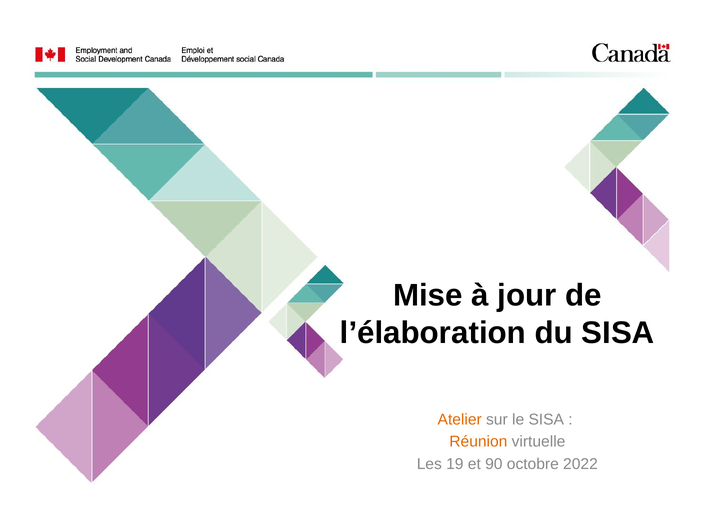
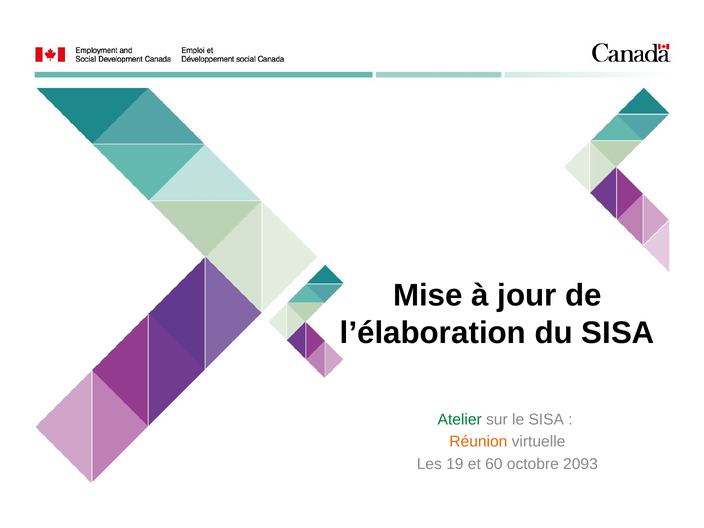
Atelier colour: orange -> green
90: 90 -> 60
2022: 2022 -> 2093
